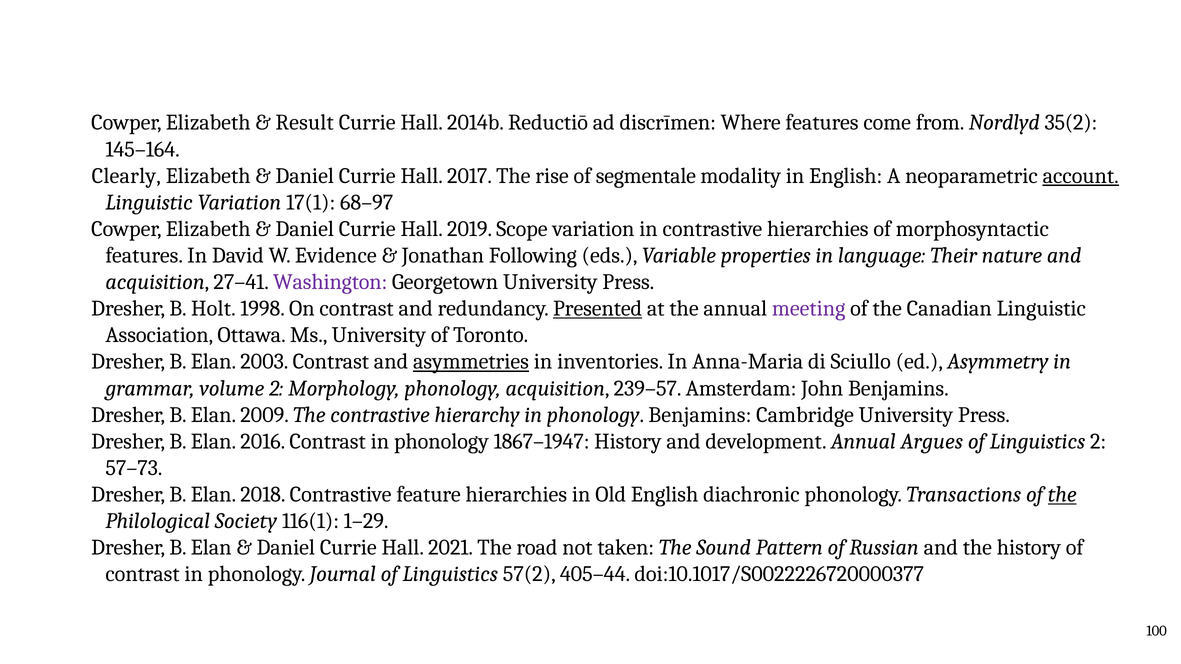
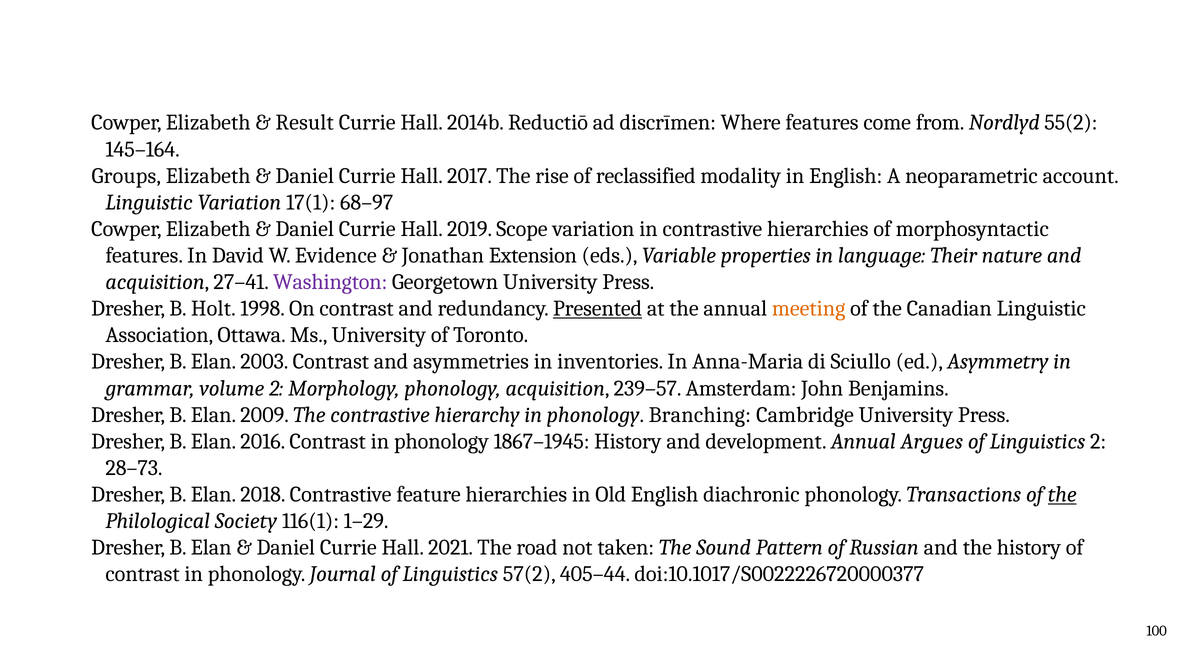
35(2: 35(2 -> 55(2
Clearly: Clearly -> Groups
segmentale: segmentale -> reclassified
account underline: present -> none
Following: Following -> Extension
meeting colour: purple -> orange
asymmetries underline: present -> none
phonology Benjamins: Benjamins -> Branching
1867–1947: 1867–1947 -> 1867–1945
57–73: 57–73 -> 28–73
